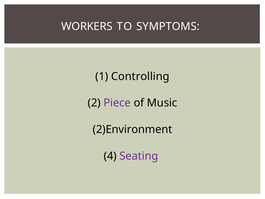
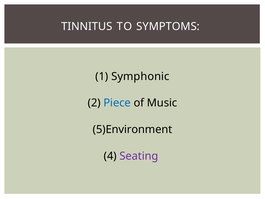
WORKERS: WORKERS -> TINNITUS
Controlling: Controlling -> Symphonic
Piece colour: purple -> blue
2)Environment: 2)Environment -> 5)Environment
